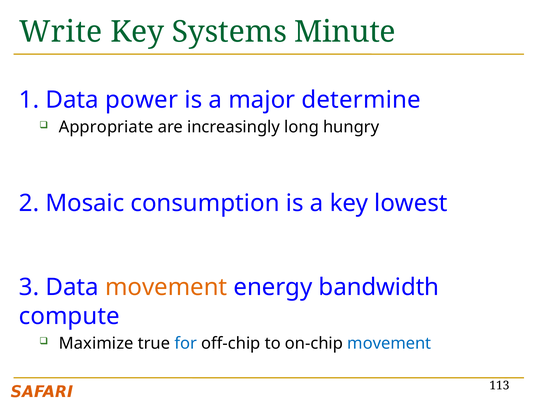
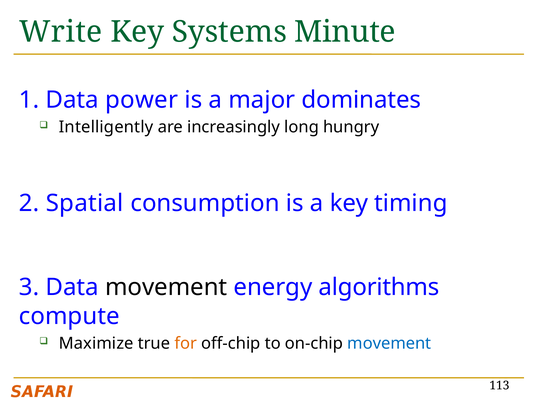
determine: determine -> dominates
Appropriate: Appropriate -> Intelligently
Mosaic: Mosaic -> Spatial
lowest: lowest -> timing
movement at (166, 288) colour: orange -> black
bandwidth: bandwidth -> algorithms
for colour: blue -> orange
